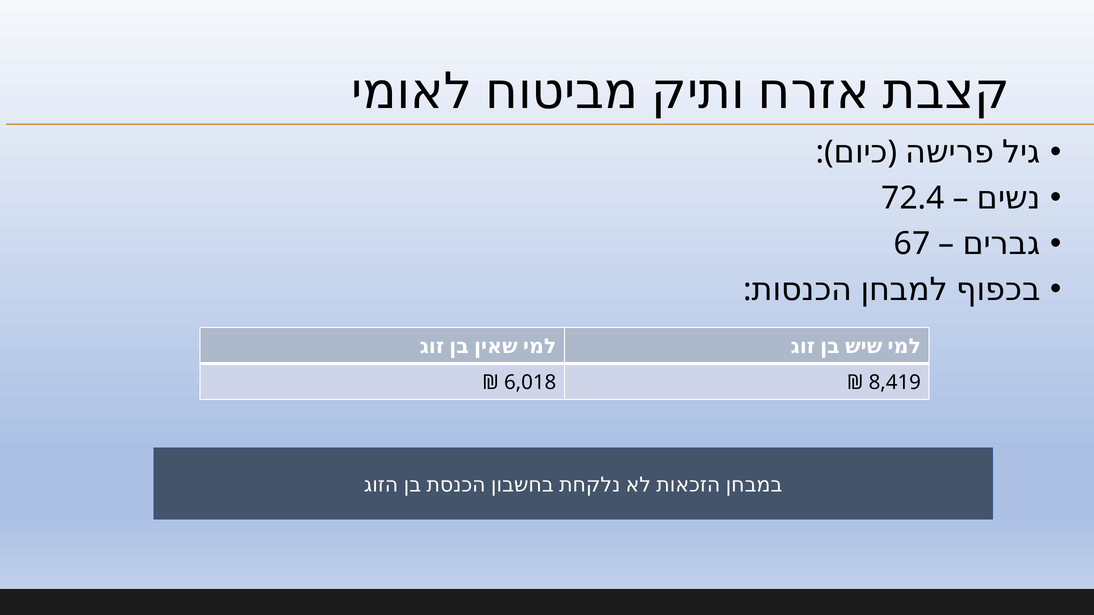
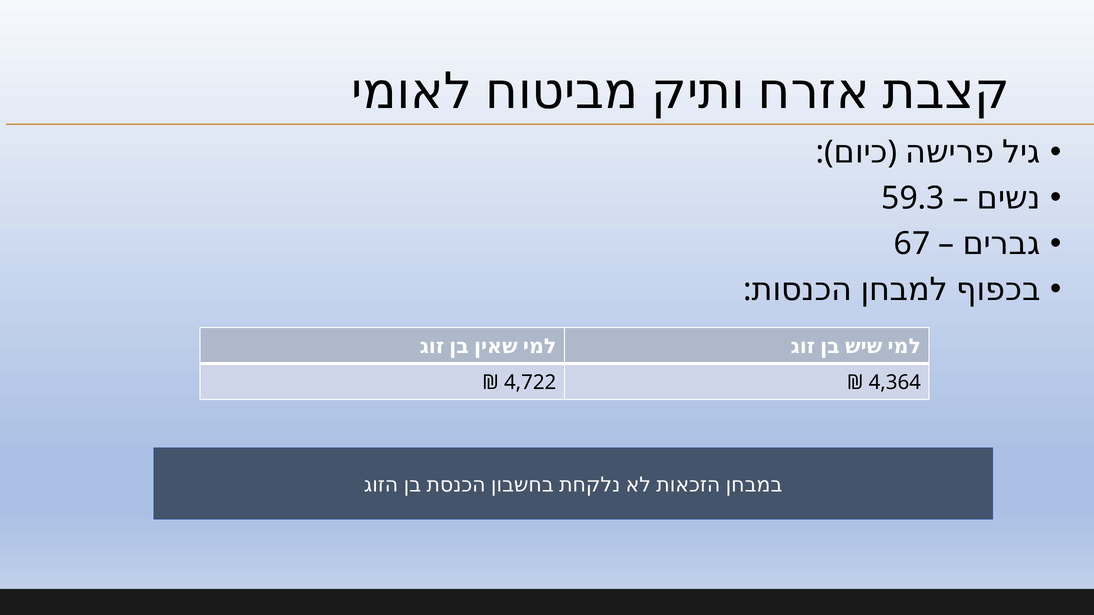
72.4: 72.4 -> 59.3
6,018: 6,018 -> 4,722
8,419: 8,419 -> 4,364
